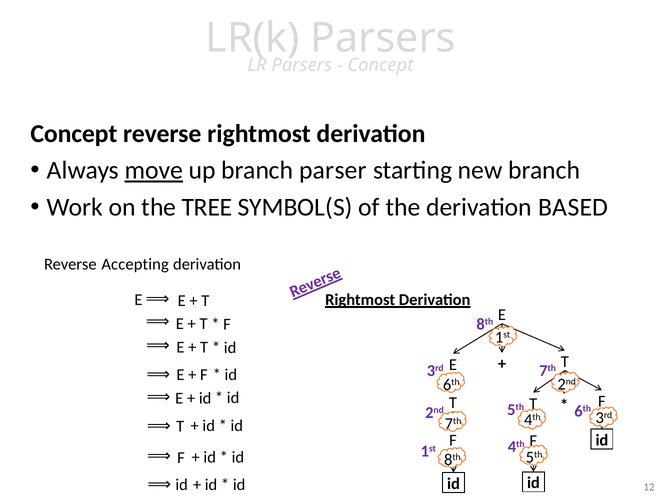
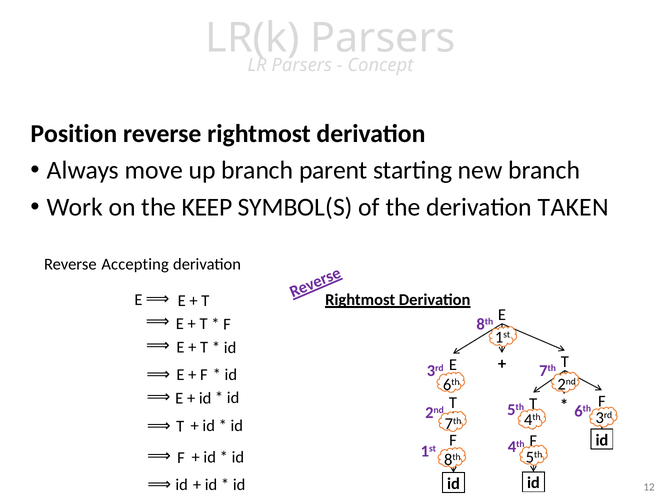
Concept at (74, 133): Concept -> Position
move underline: present -> none
parser: parser -> parent
TREE: TREE -> KEEP
BASED: BASED -> TAKEN
